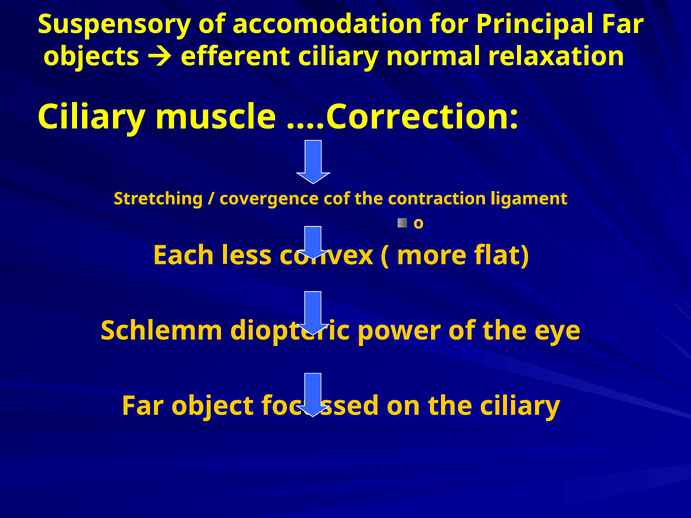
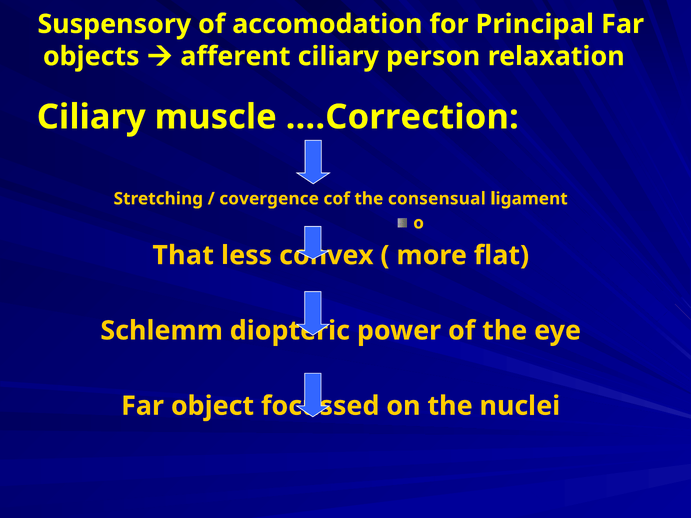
efferent: efferent -> afferent
normal: normal -> person
contraction: contraction -> consensual
Each: Each -> That
the ciliary: ciliary -> nuclei
